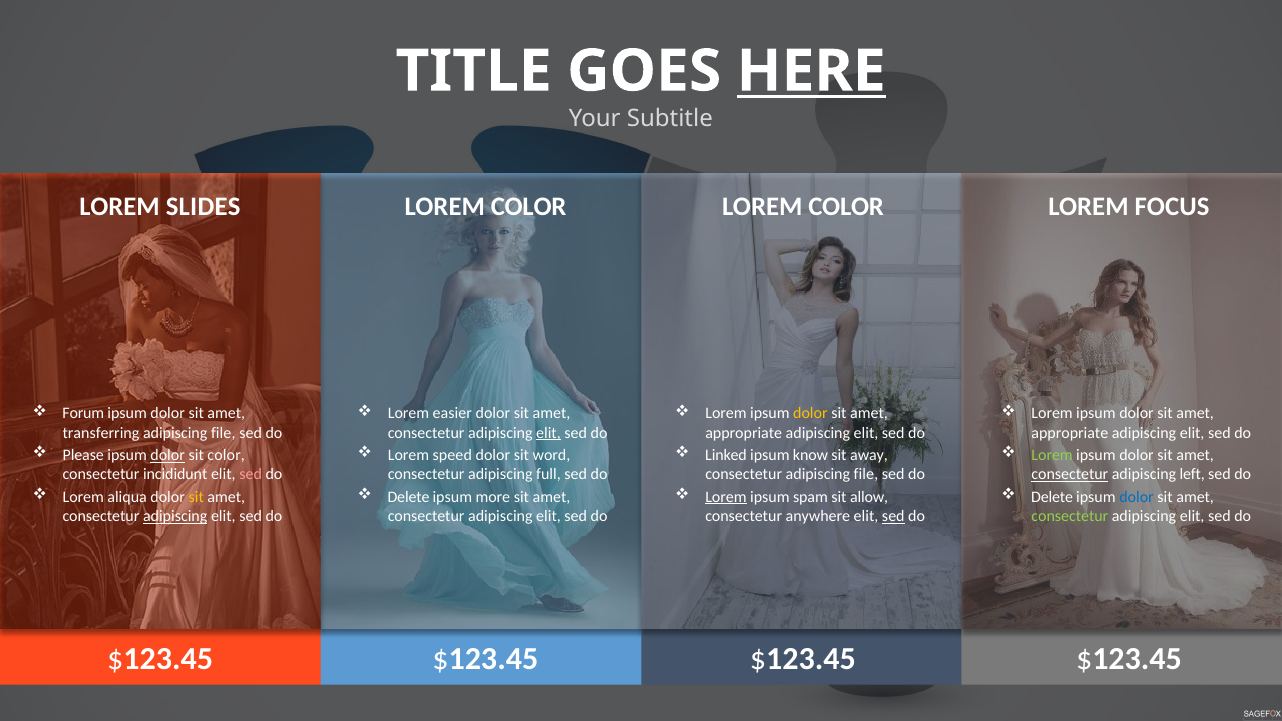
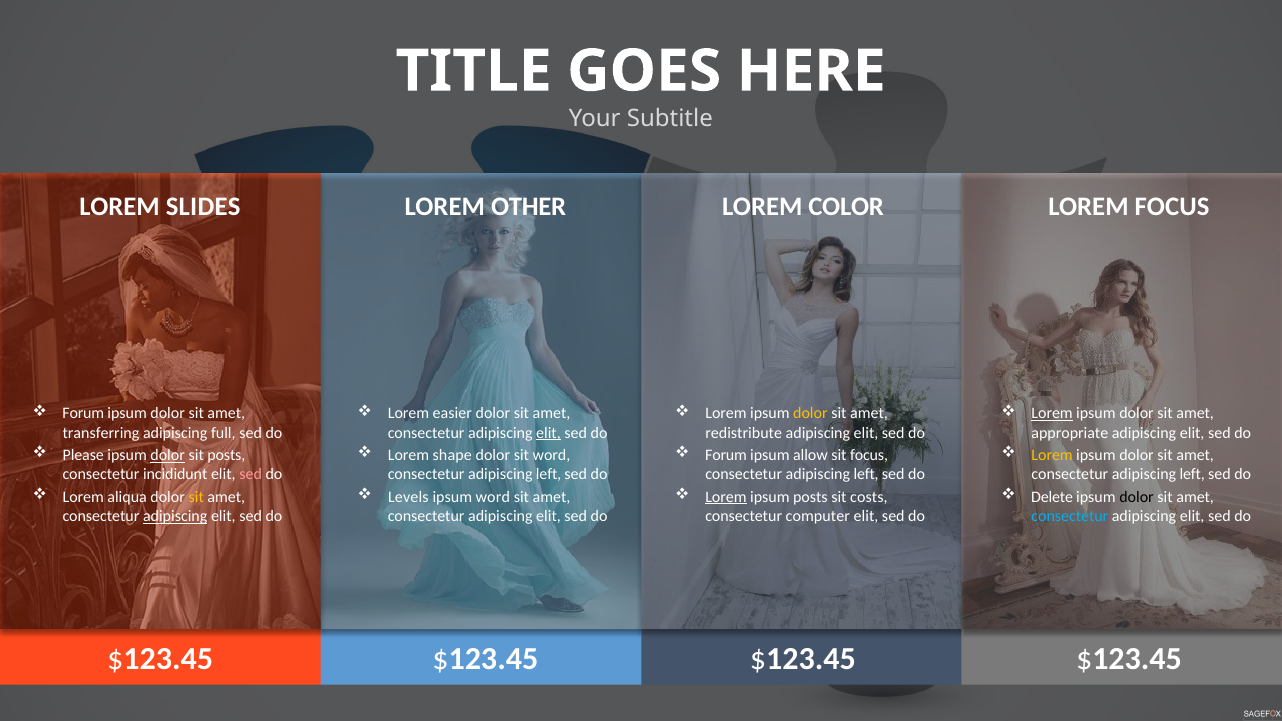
HERE underline: present -> none
COLOR at (529, 206): COLOR -> OTHER
Lorem at (1052, 414) underline: none -> present
file at (223, 433): file -> full
appropriate at (744, 433): appropriate -> redistribute
sit color: color -> posts
speed: speed -> shape
Linked at (726, 455): Linked -> Forum
know: know -> allow
sit away: away -> focus
Lorem at (1052, 455) colour: light green -> yellow
full at (549, 475): full -> left
file at (866, 475): file -> left
consectetur at (1070, 475) underline: present -> none
Delete at (408, 497): Delete -> Levels
ipsum more: more -> word
ipsum spam: spam -> posts
allow: allow -> costs
dolor at (1137, 497) colour: blue -> black
anywhere: anywhere -> computer
sed at (893, 516) underline: present -> none
consectetur at (1070, 516) colour: light green -> light blue
